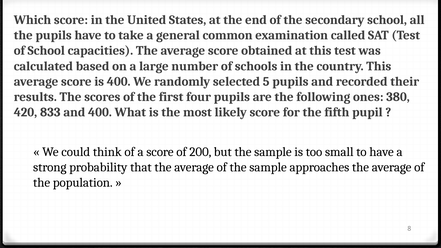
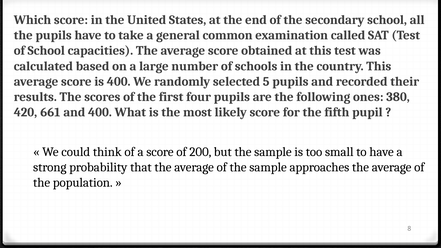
833: 833 -> 661
